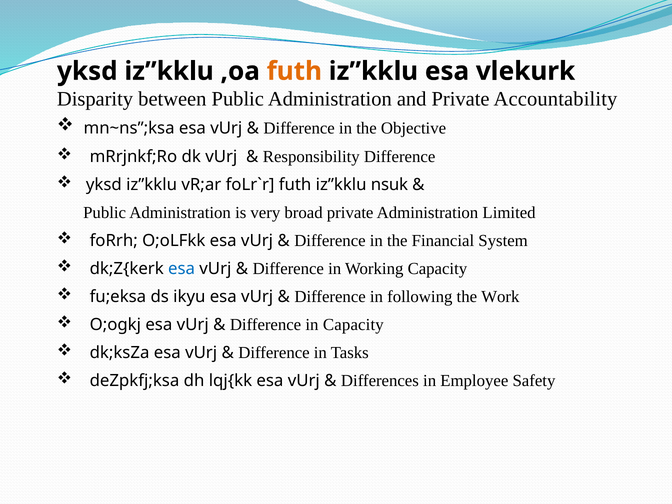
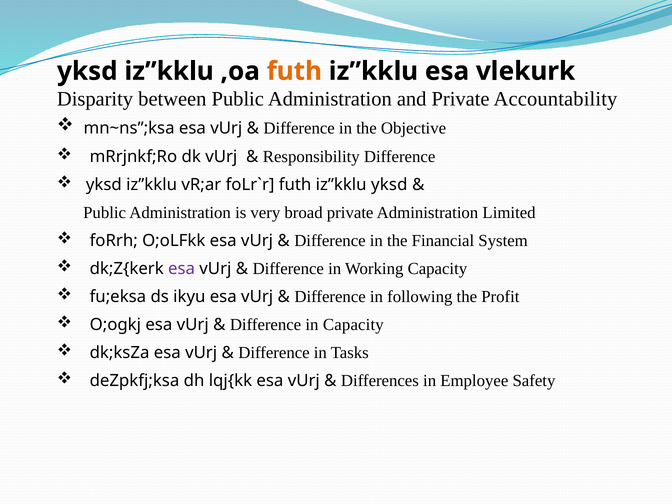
iz”kklu nsuk: nsuk -> yksd
esa at (182, 269) colour: blue -> purple
Work: Work -> Profit
